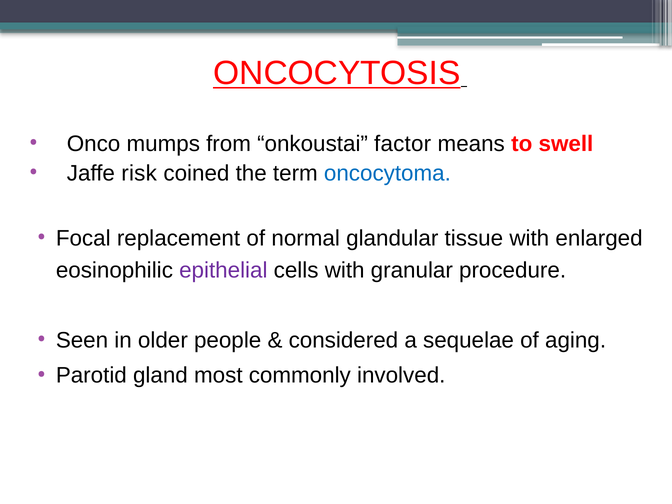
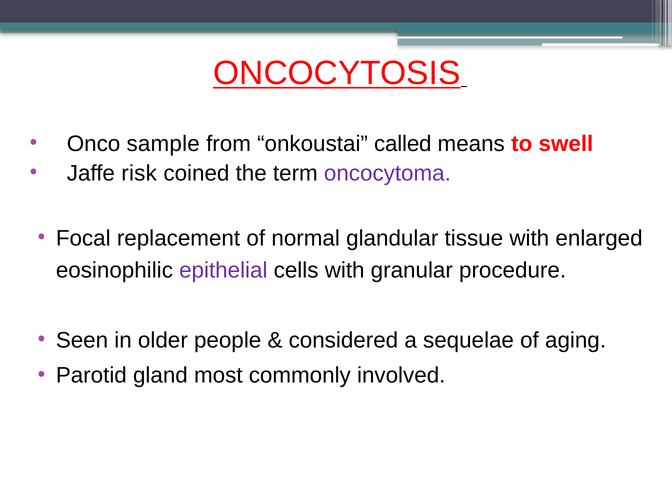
mumps: mumps -> sample
factor: factor -> called
oncocytoma colour: blue -> purple
